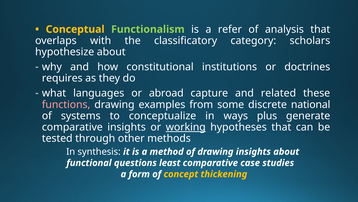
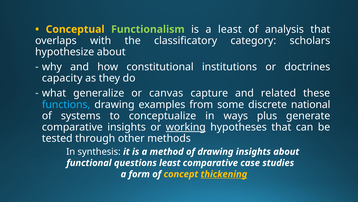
a refer: refer -> least
requires: requires -> capacity
languages: languages -> generalize
abroad: abroad -> canvas
functions colour: pink -> light blue
thickening underline: none -> present
